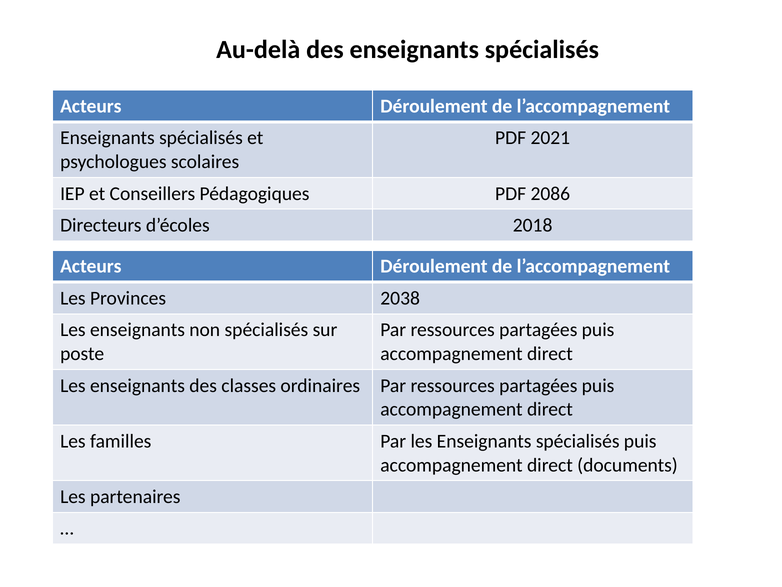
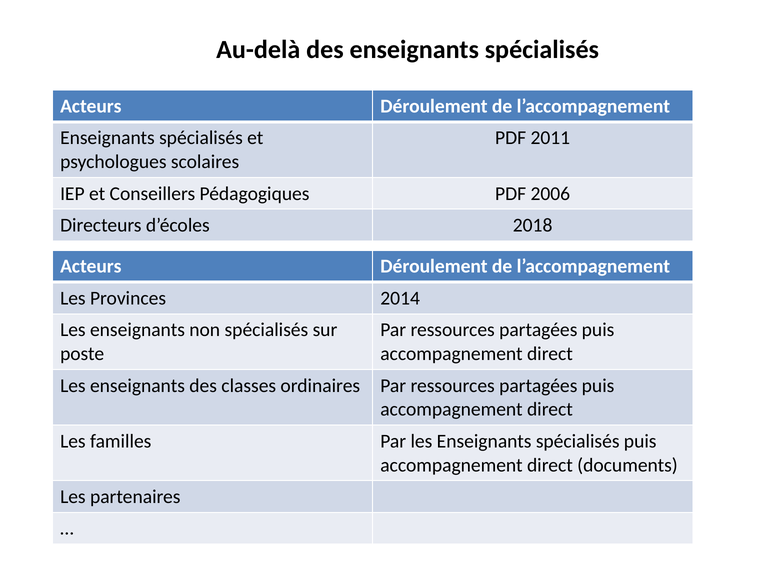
2021: 2021 -> 2011
2086: 2086 -> 2006
2038: 2038 -> 2014
